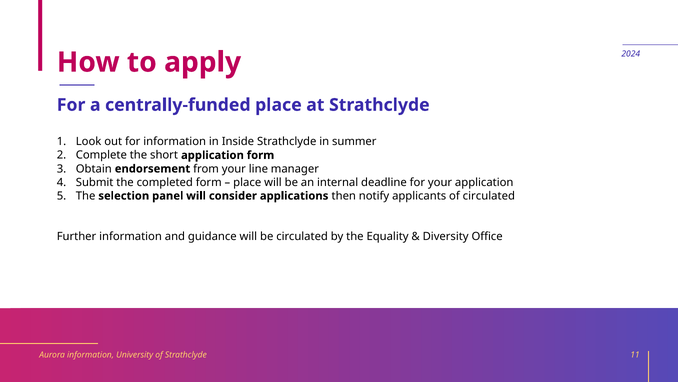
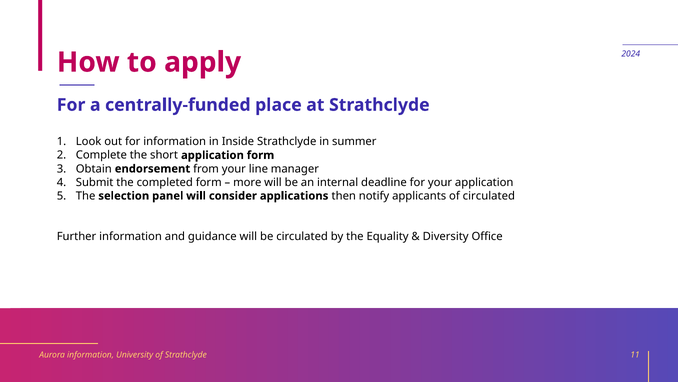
place at (247, 182): place -> more
